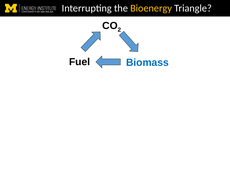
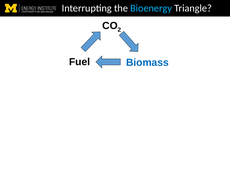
Bioenergy colour: yellow -> light blue
